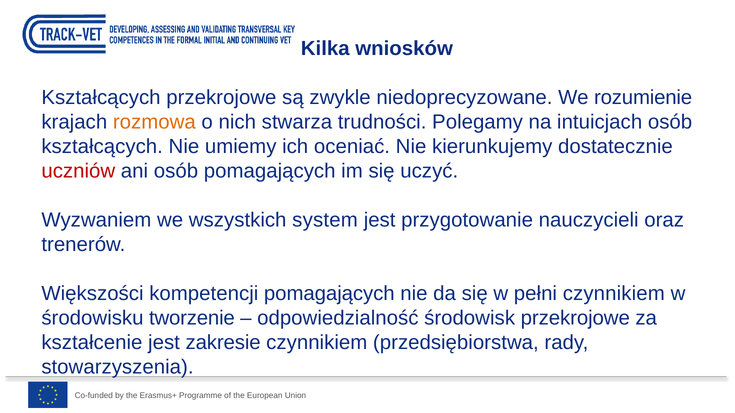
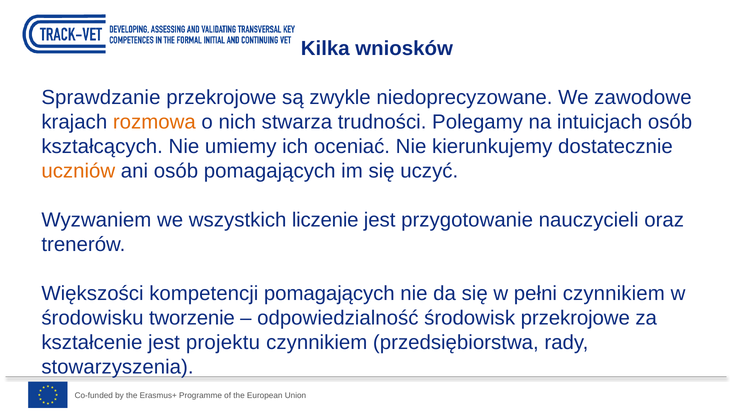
Kształcących at (101, 98): Kształcących -> Sprawdzanie
rozumienie: rozumienie -> zawodowe
uczniów colour: red -> orange
system: system -> liczenie
zakresie: zakresie -> projektu
